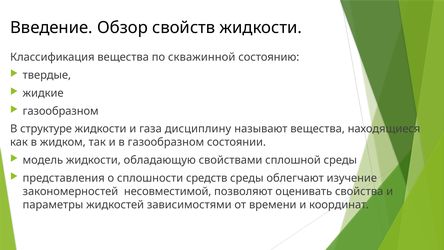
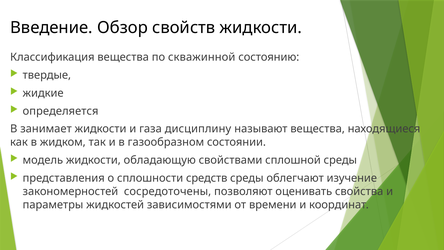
газообразном at (61, 111): газообразном -> определяется
структуре: структуре -> занимает
несовместимой: несовместимой -> сосредоточены
